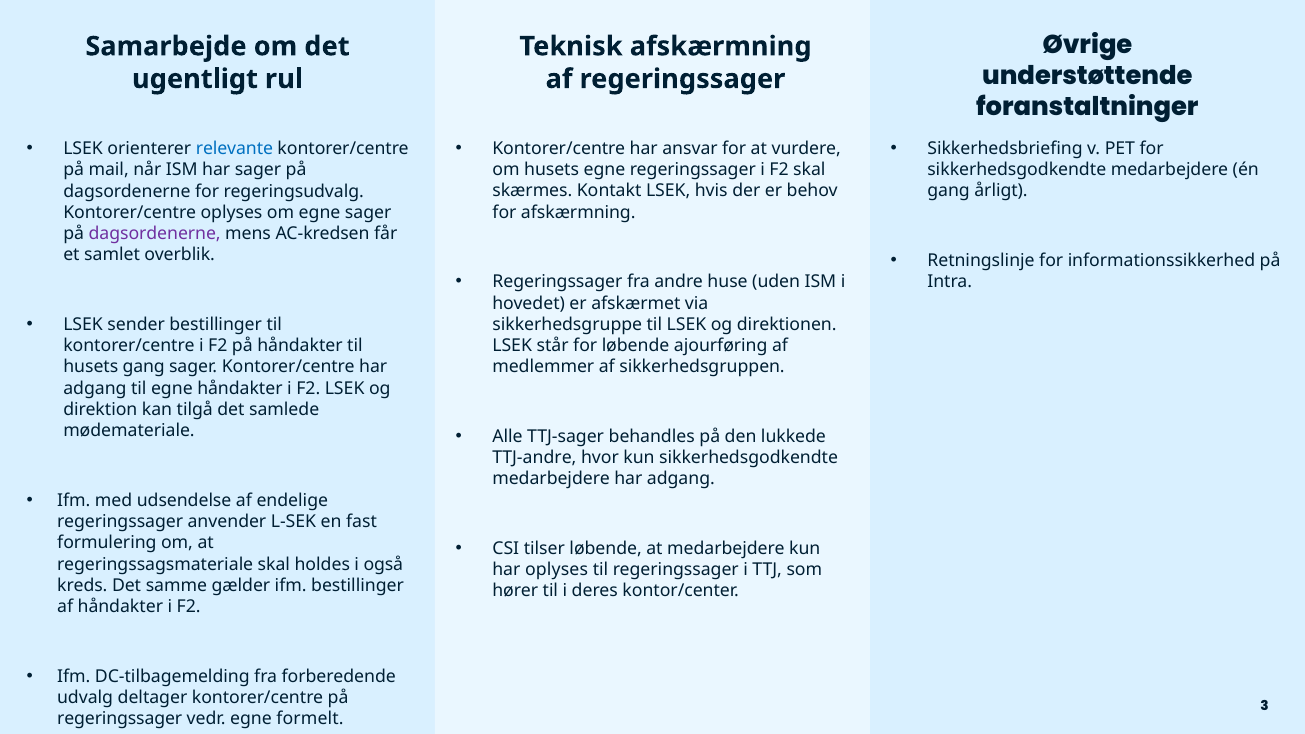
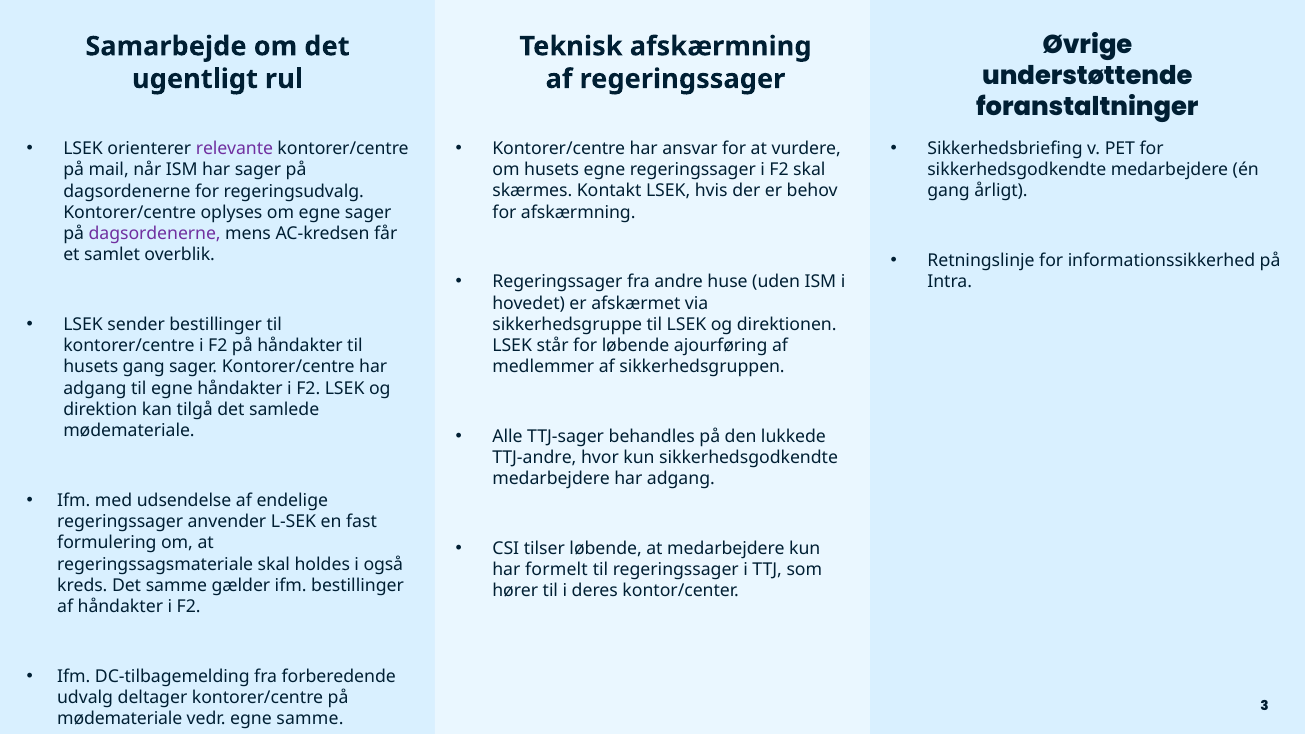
relevante colour: blue -> purple
har oplyses: oplyses -> formelt
regeringssager at (120, 719): regeringssager -> mødemateriale
egne formelt: formelt -> samme
